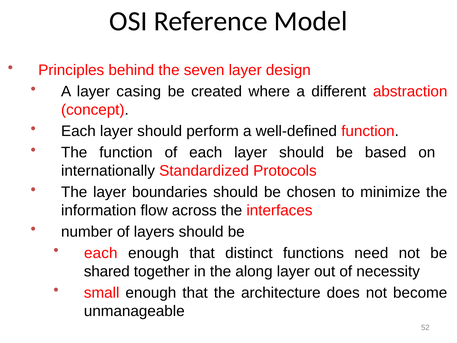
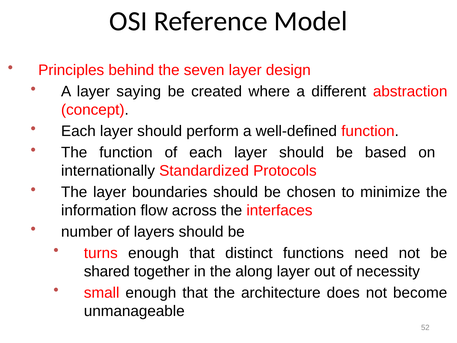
casing: casing -> saying
each at (101, 253): each -> turns
